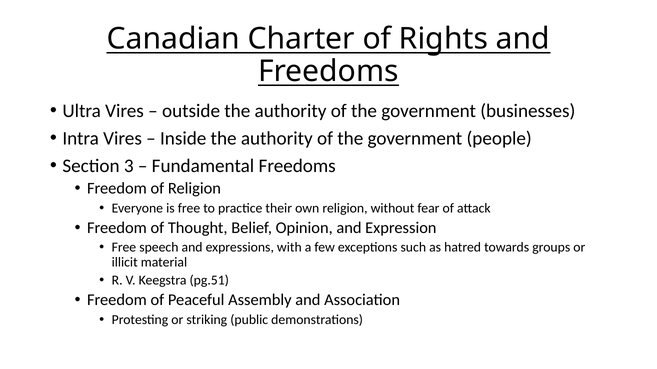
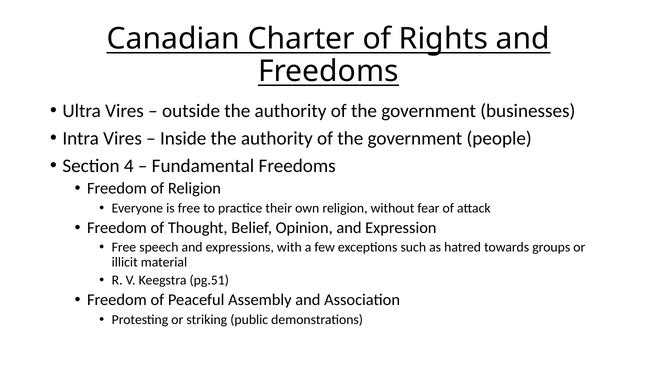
3: 3 -> 4
